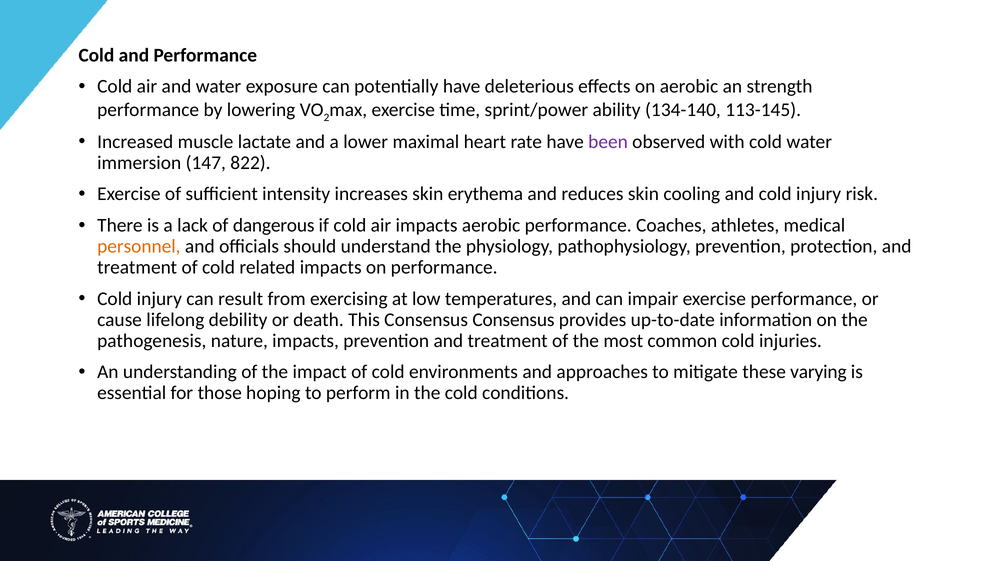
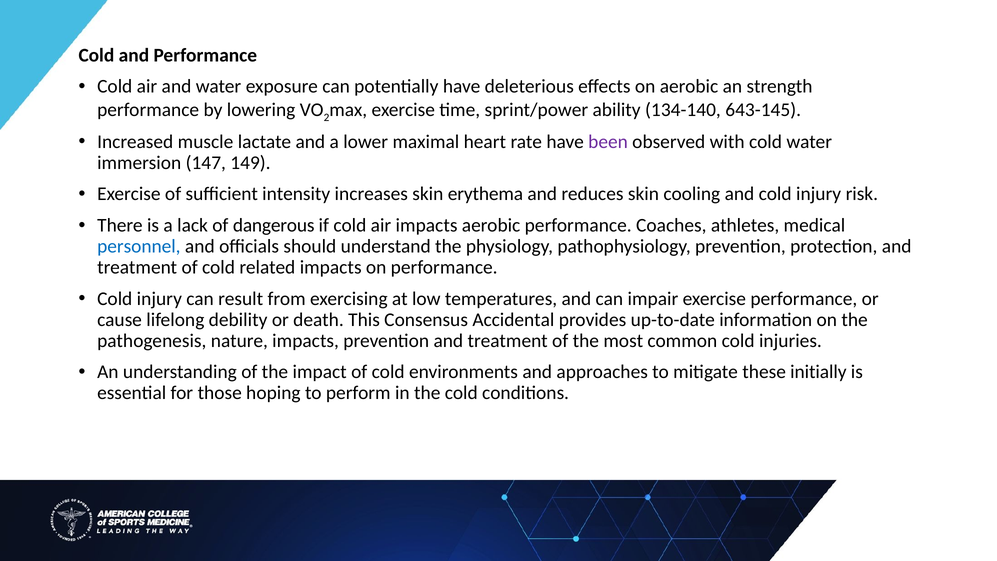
113-145: 113-145 -> 643-145
822: 822 -> 149
personnel colour: orange -> blue
Consensus Consensus: Consensus -> Accidental
varying: varying -> initially
